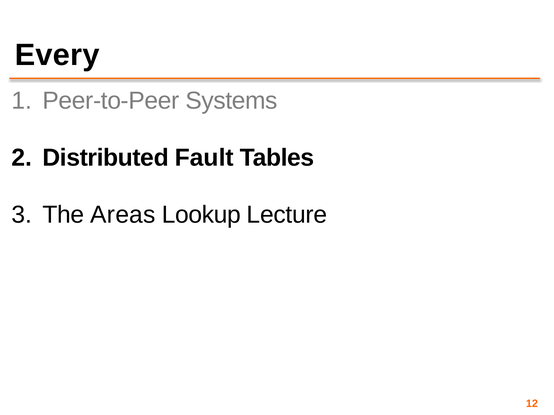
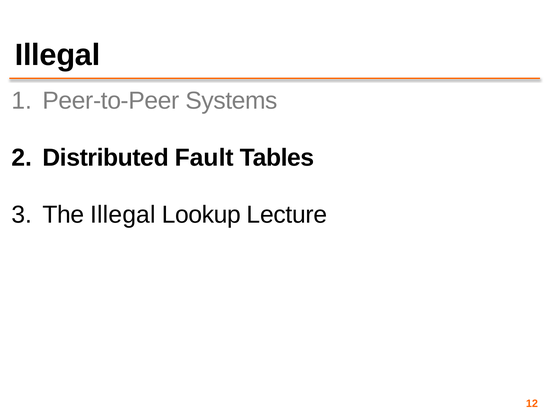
Every at (57, 55): Every -> Illegal
The Areas: Areas -> Illegal
